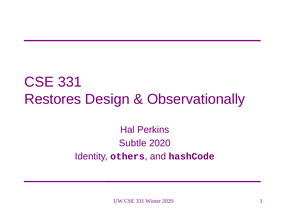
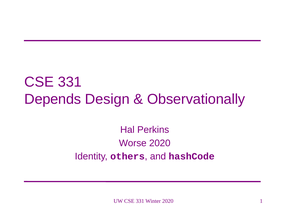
Restores: Restores -> Depends
Subtle: Subtle -> Worse
